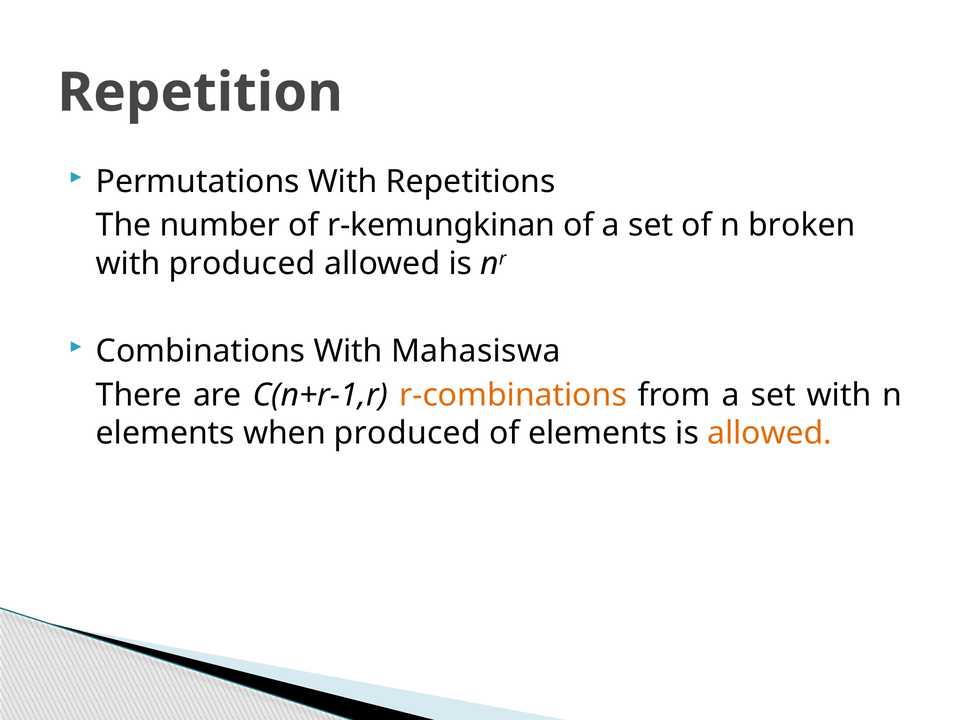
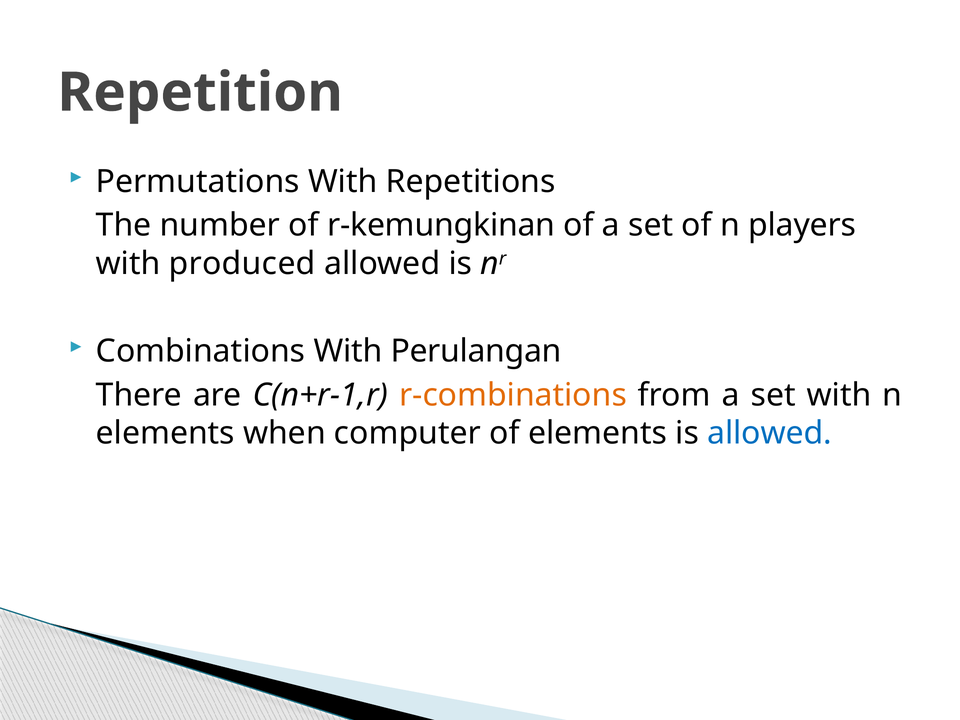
broken: broken -> players
Mahasiswa: Mahasiswa -> Perulangan
when produced: produced -> computer
allowed at (770, 433) colour: orange -> blue
